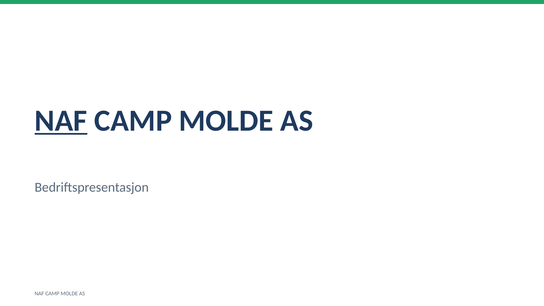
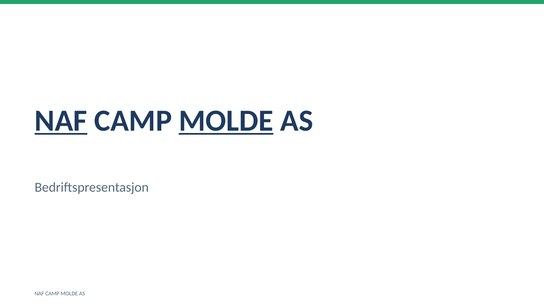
MOLDE at (226, 121) underline: none -> present
